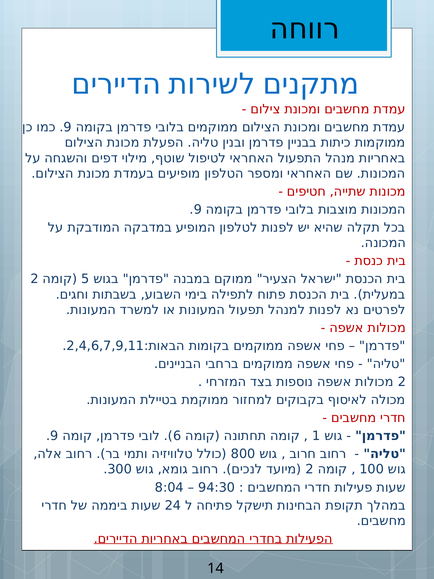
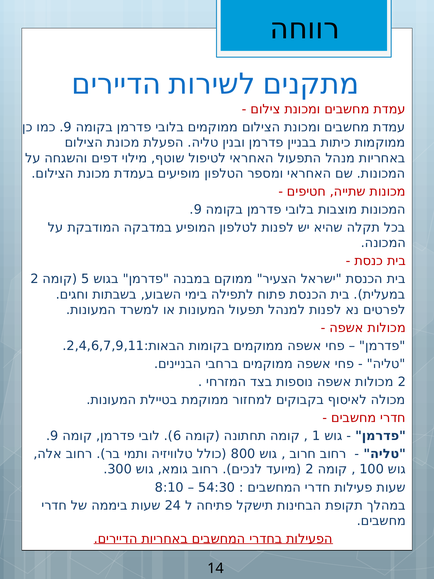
8:04: 8:04 -> 8:10
94:30: 94:30 -> 54:30
